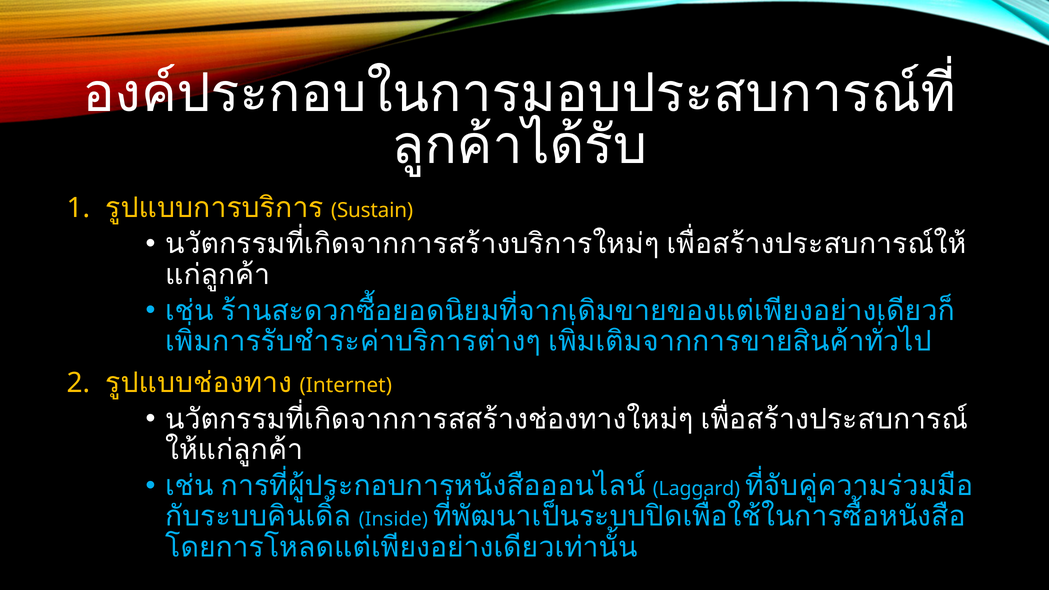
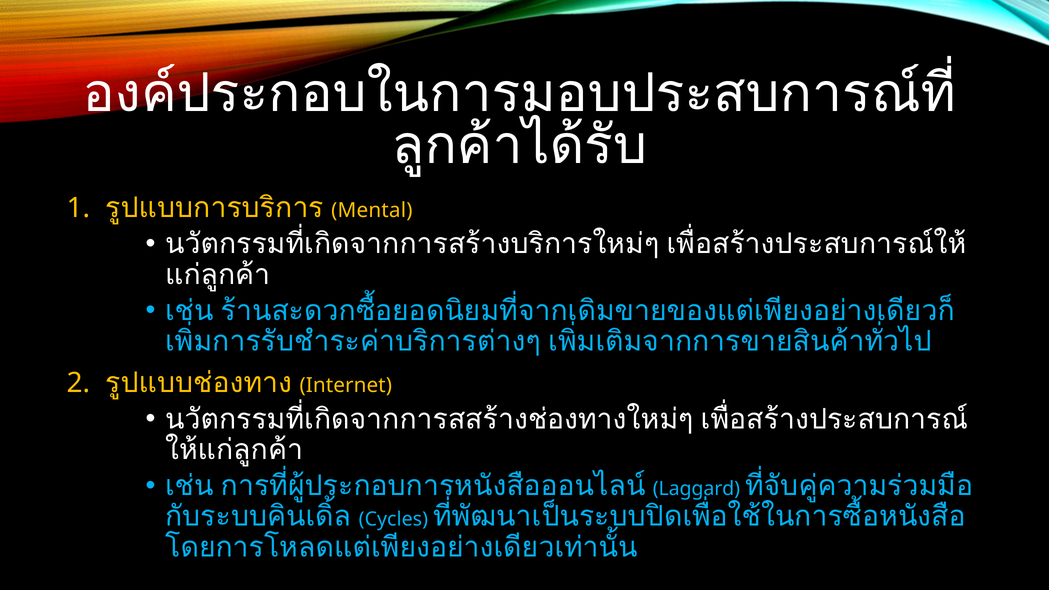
Sustain: Sustain -> Mental
Inside: Inside -> Cycles
